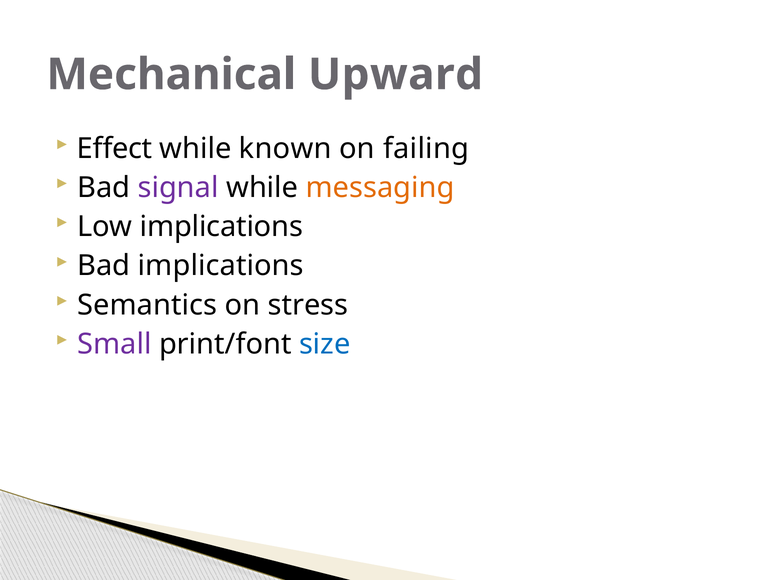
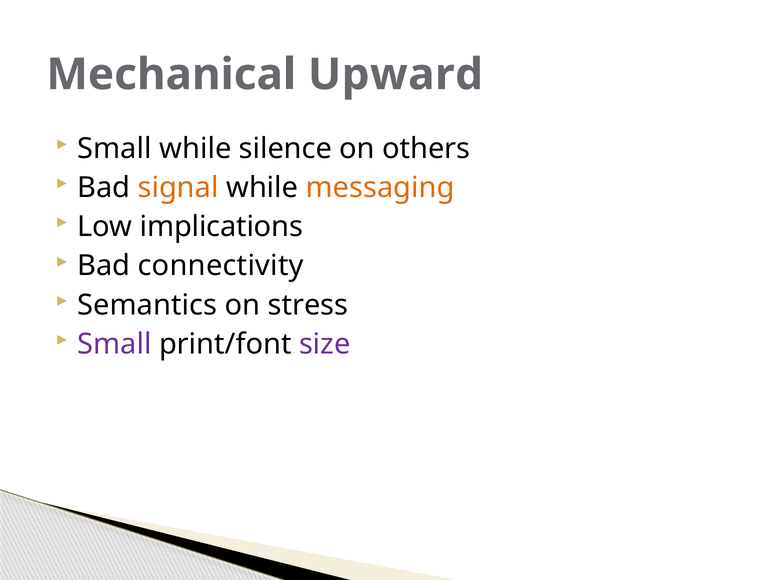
Effect at (115, 149): Effect -> Small
known: known -> silence
failing: failing -> others
signal colour: purple -> orange
Bad implications: implications -> connectivity
size colour: blue -> purple
